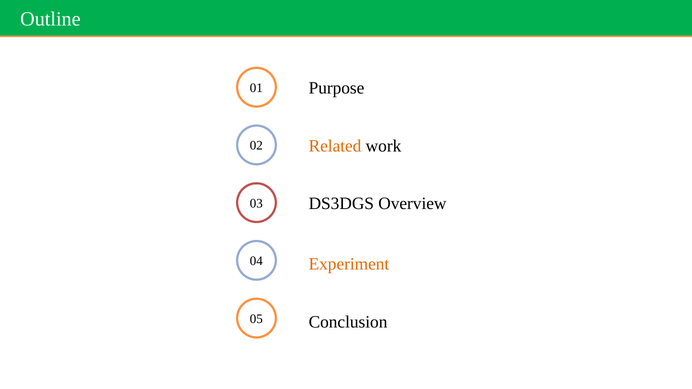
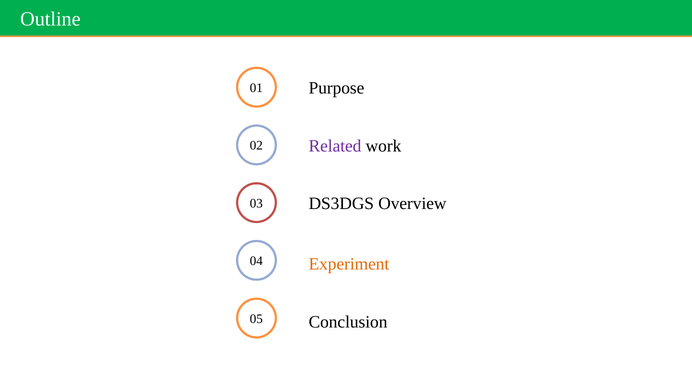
Related colour: orange -> purple
